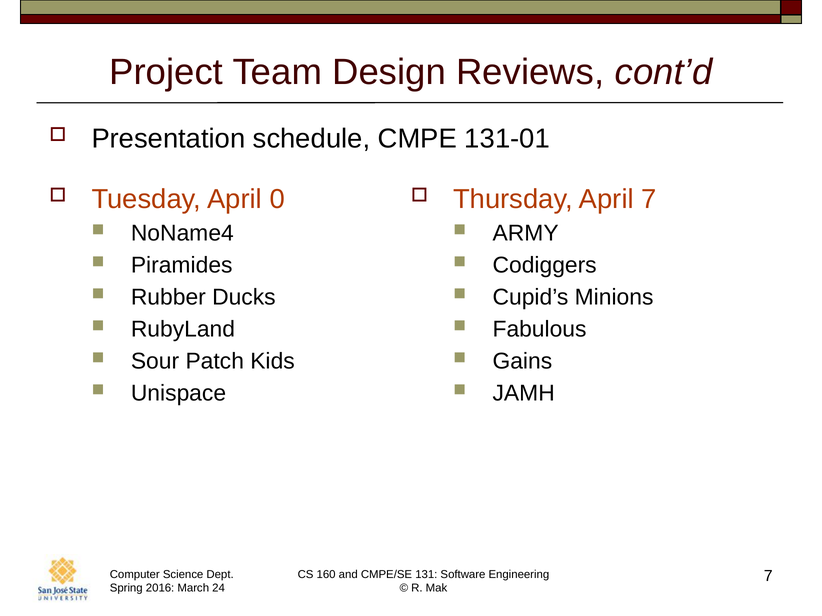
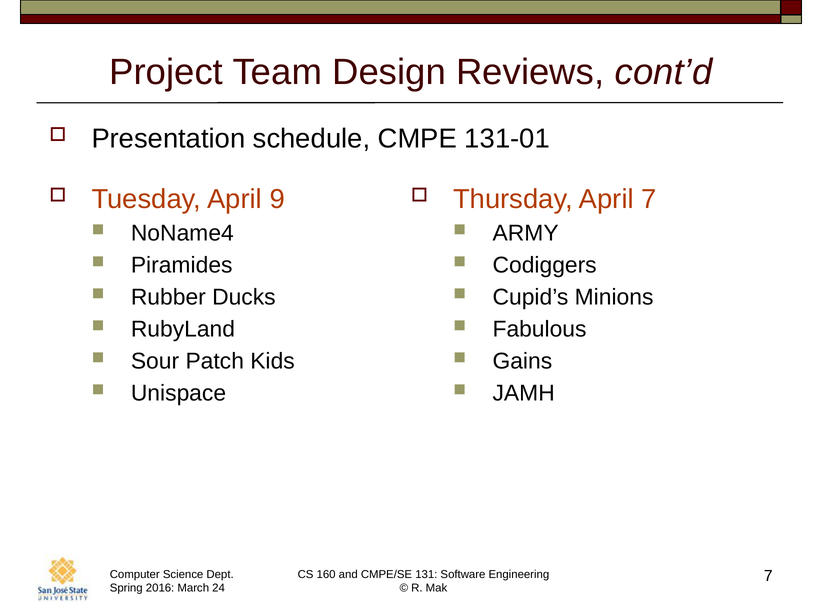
0: 0 -> 9
